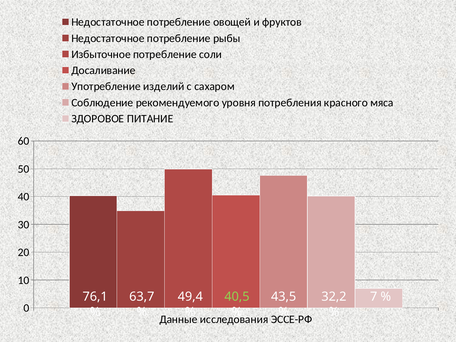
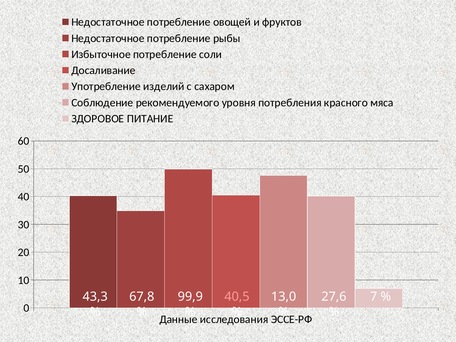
76,1: 76,1 -> 43,3
63,7: 63,7 -> 67,8
49,4: 49,4 -> 99,9
40,5 colour: light green -> pink
43,5: 43,5 -> 13,0
32,2: 32,2 -> 27,6
